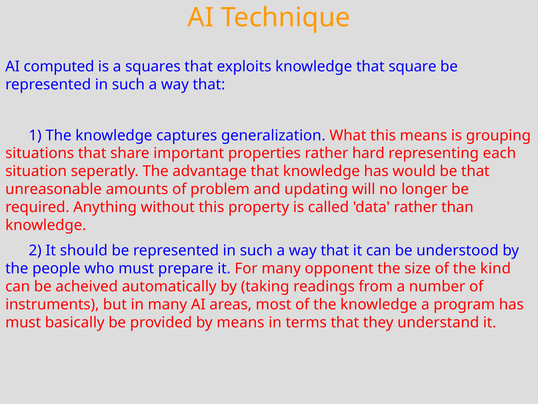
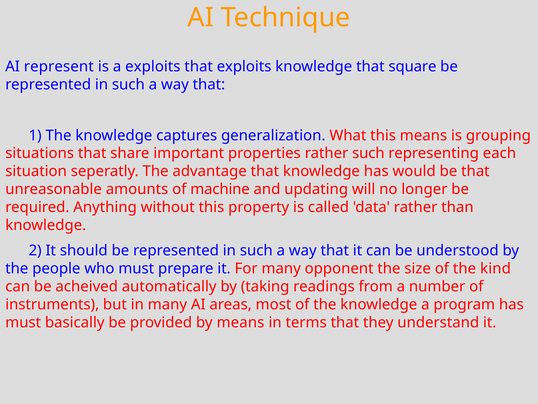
computed: computed -> represent
a squares: squares -> exploits
rather hard: hard -> such
problem: problem -> machine
